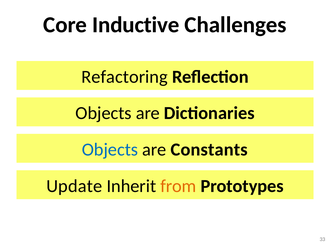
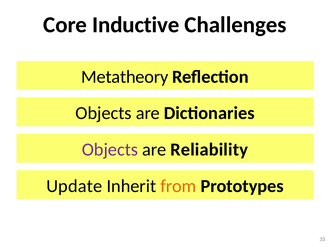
Refactoring: Refactoring -> Metatheory
Objects at (110, 150) colour: blue -> purple
Constants: Constants -> Reliability
